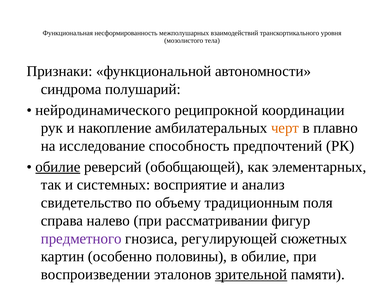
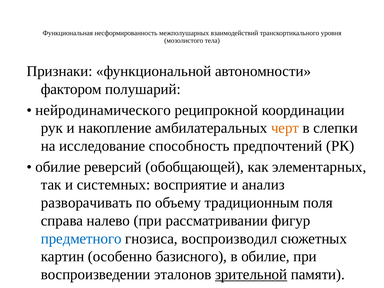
синдрома: синдрома -> фактором
плавно: плавно -> слепки
обилие at (58, 167) underline: present -> none
свидетельство: свидетельство -> разворачивать
предметного colour: purple -> blue
регулирующей: регулирующей -> воспроизводил
половины: половины -> базисного
